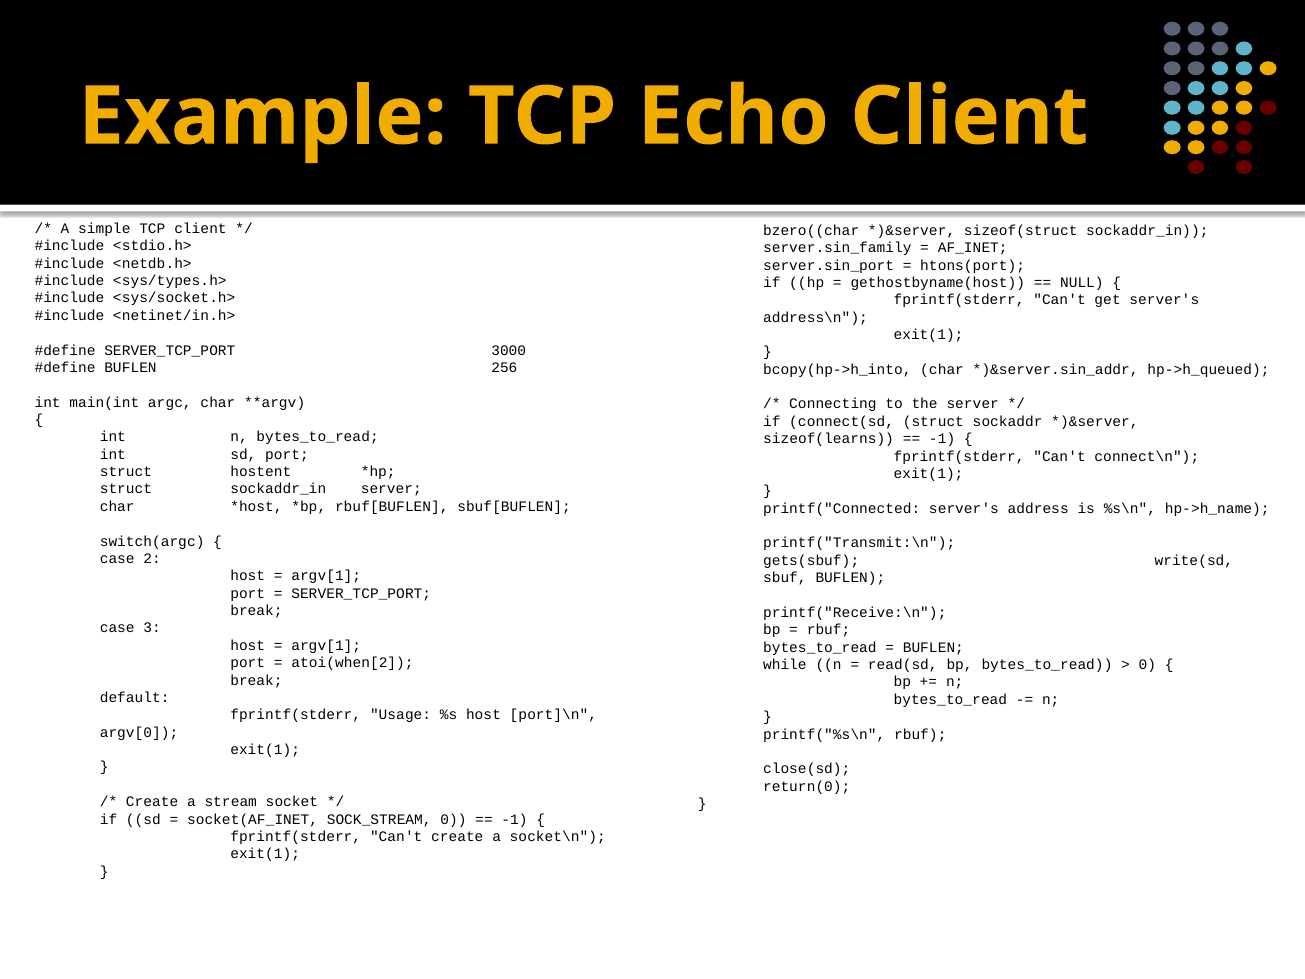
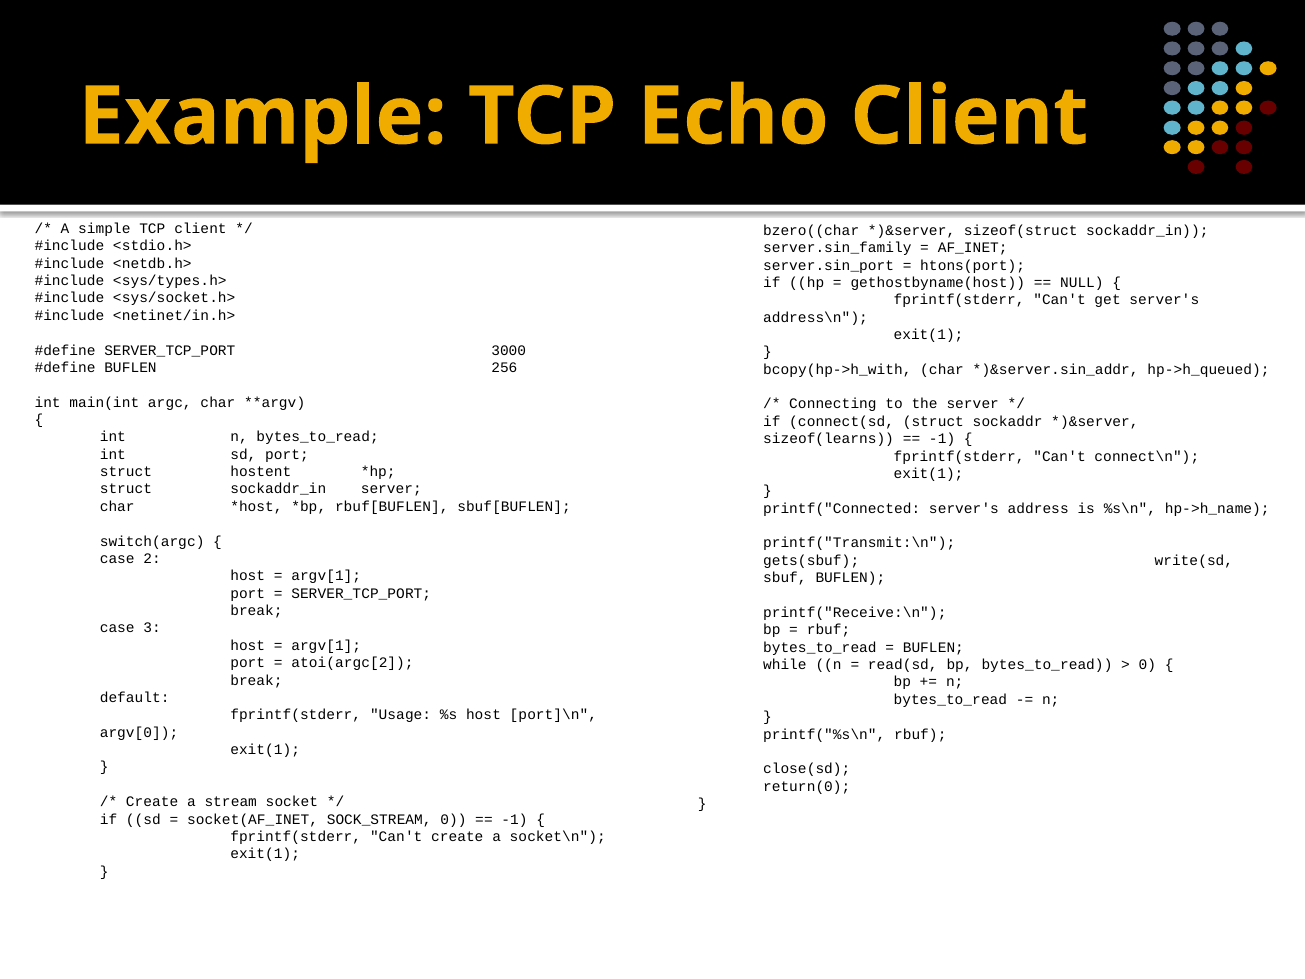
bcopy(hp->h_into: bcopy(hp->h_into -> bcopy(hp->h_with
atoi(when[2: atoi(when[2 -> atoi(argc[2
